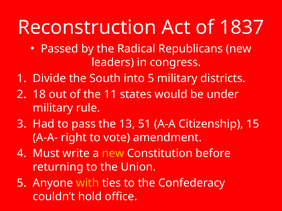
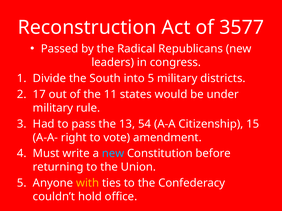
1837: 1837 -> 3577
18: 18 -> 17
51: 51 -> 54
new at (113, 154) colour: yellow -> light blue
